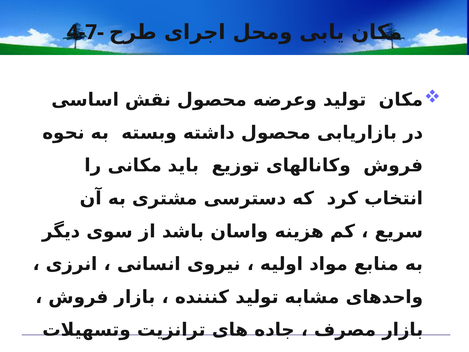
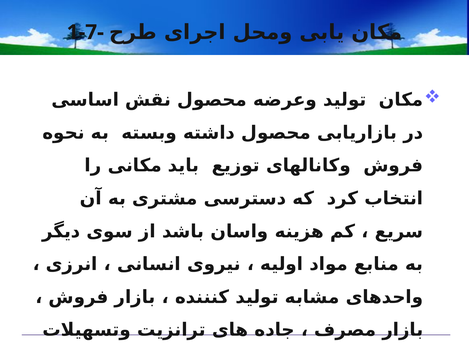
4-7-: 4-7- -> 1-7-
